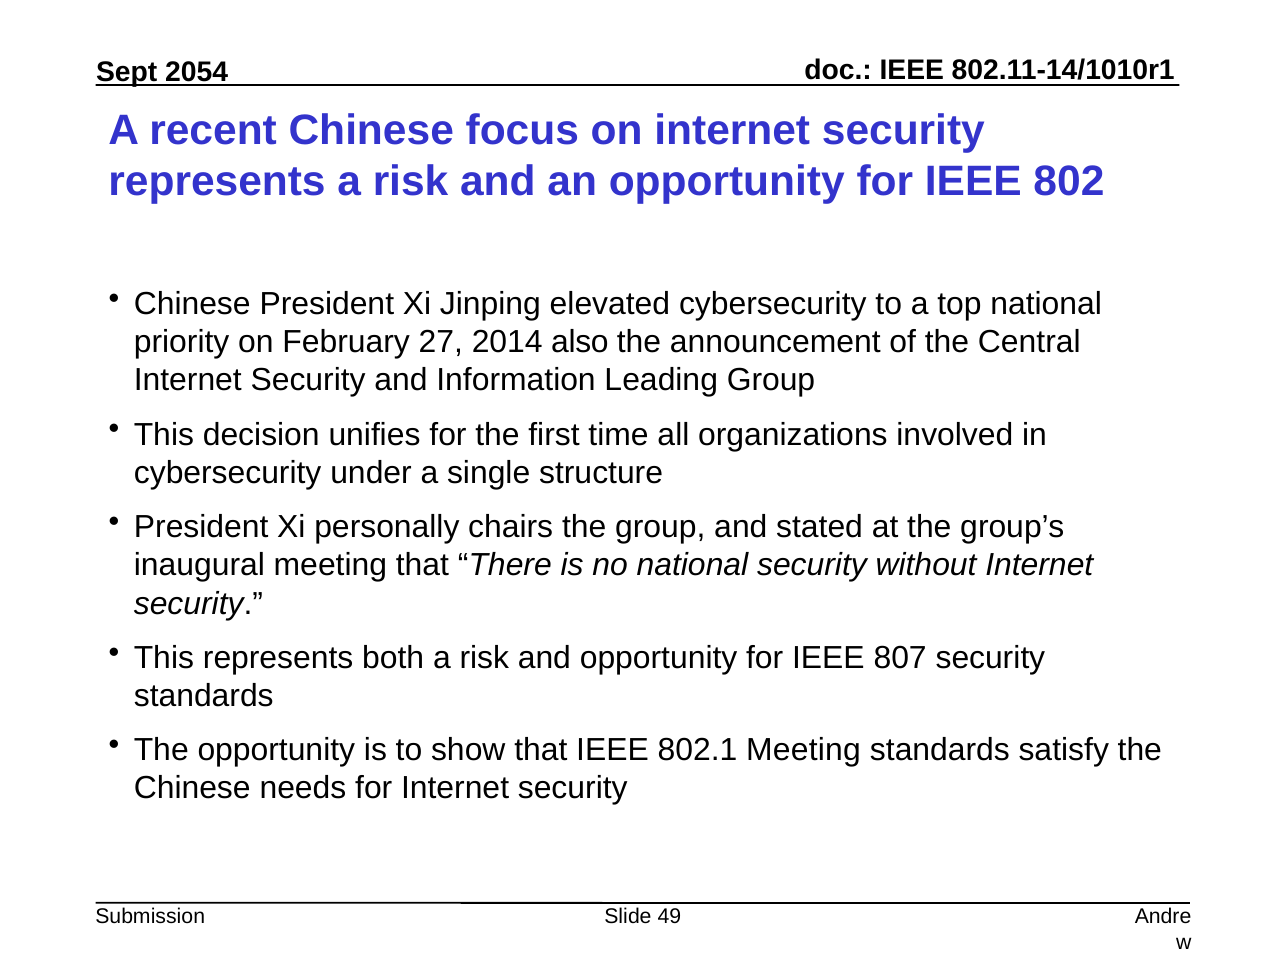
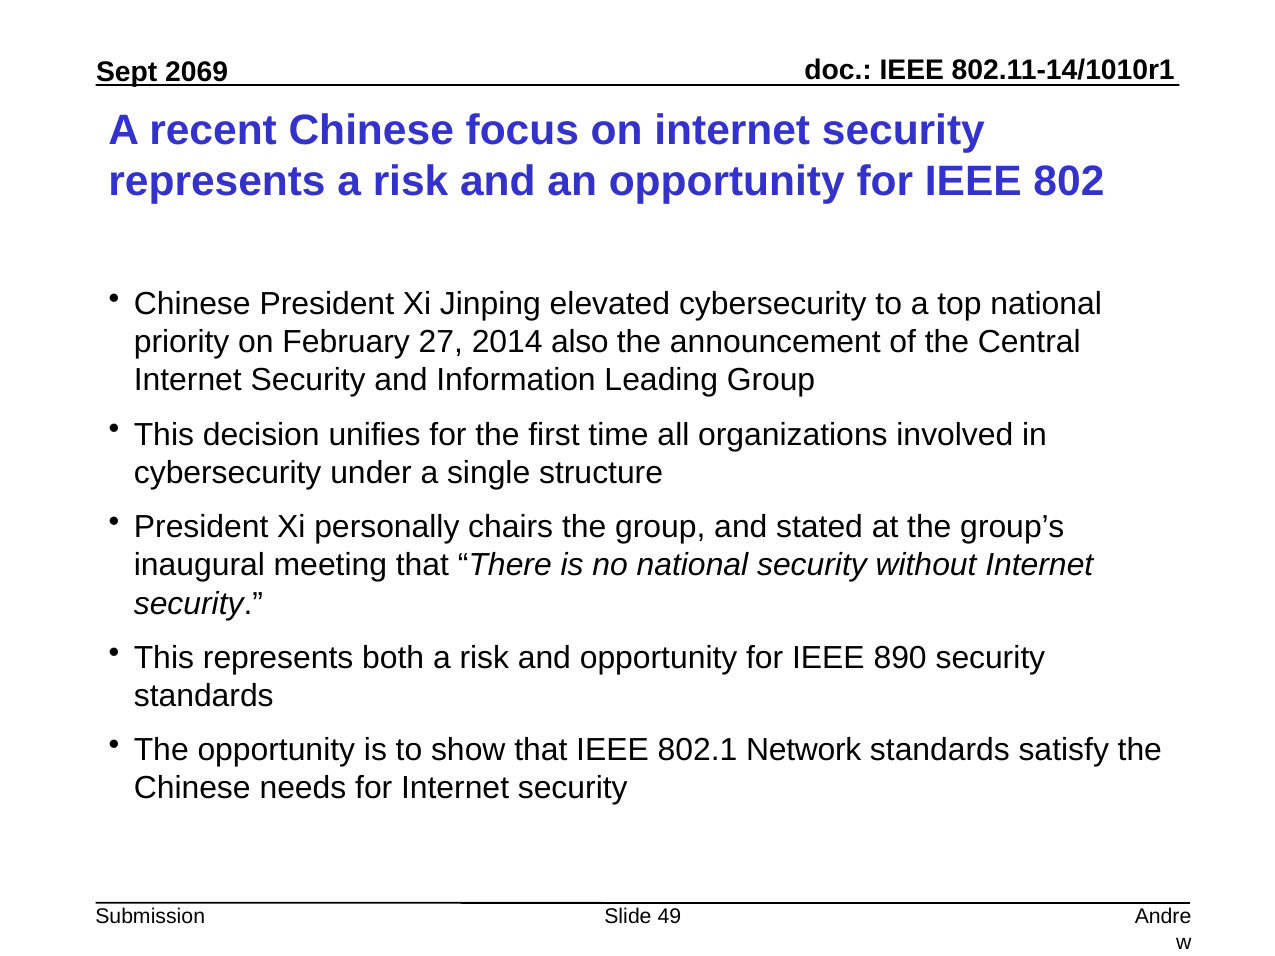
2054: 2054 -> 2069
807: 807 -> 890
802.1 Meeting: Meeting -> Network
